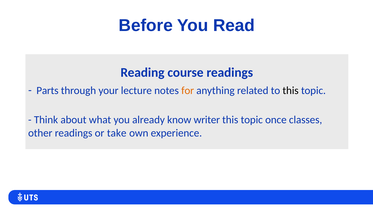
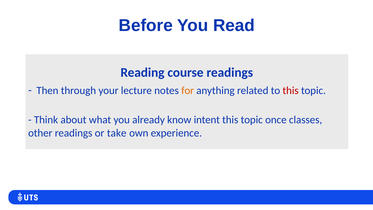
Parts: Parts -> Then
this at (291, 91) colour: black -> red
writer: writer -> intent
